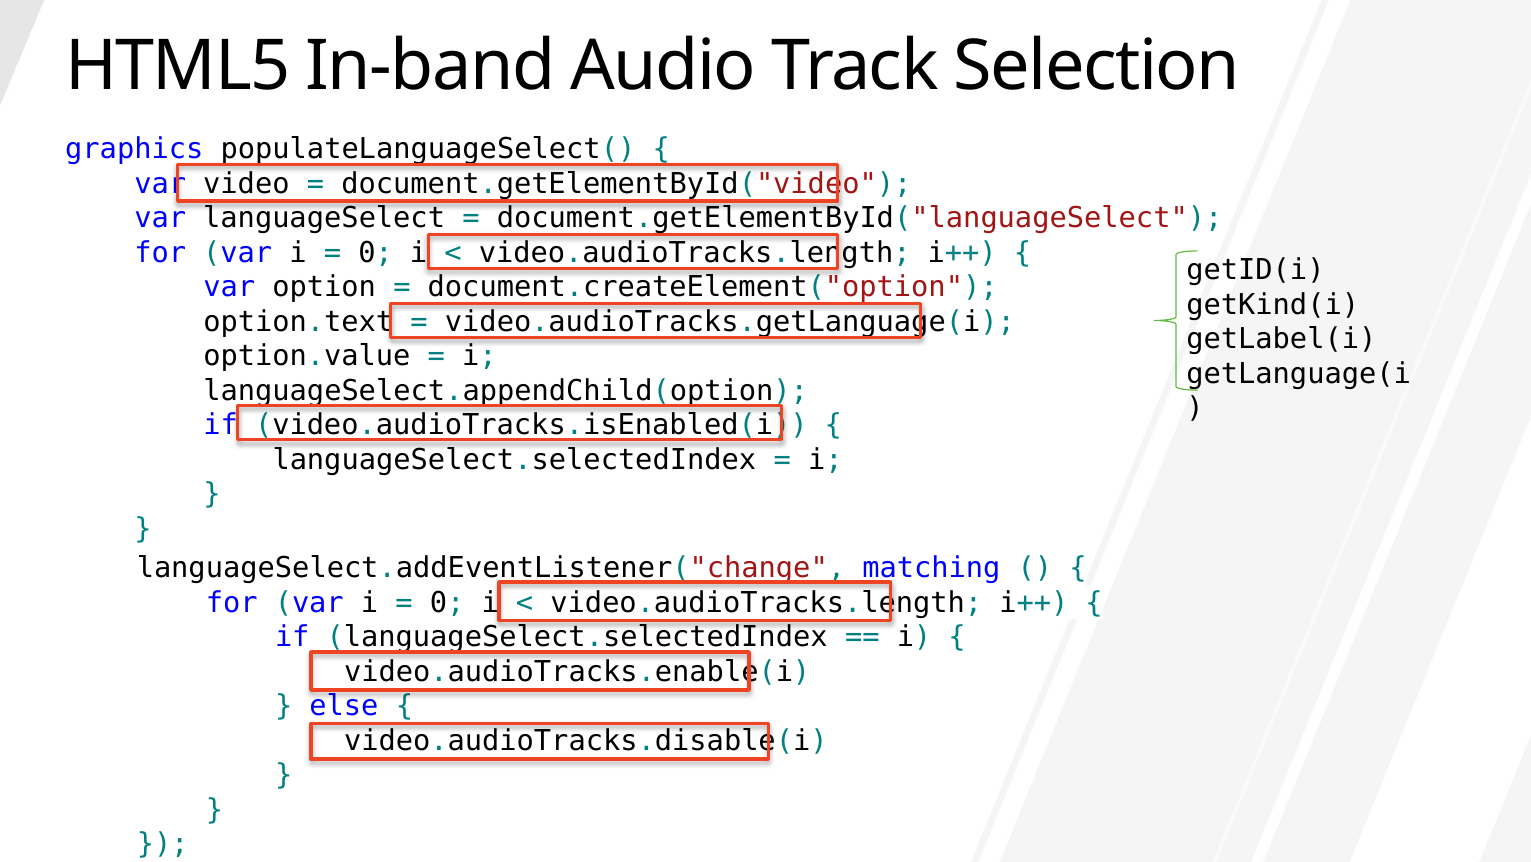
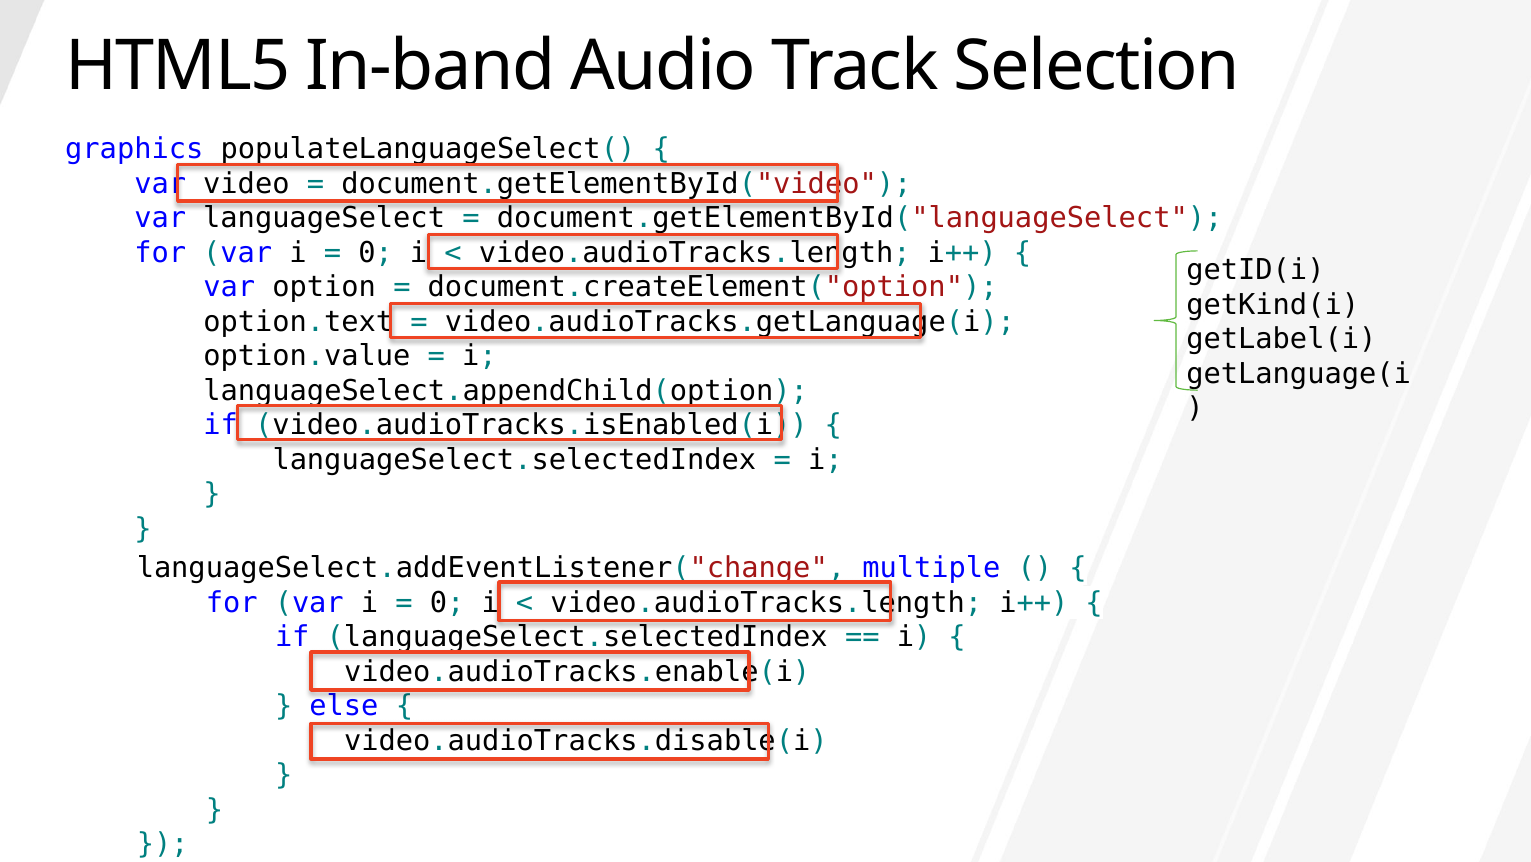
matching: matching -> multiple
